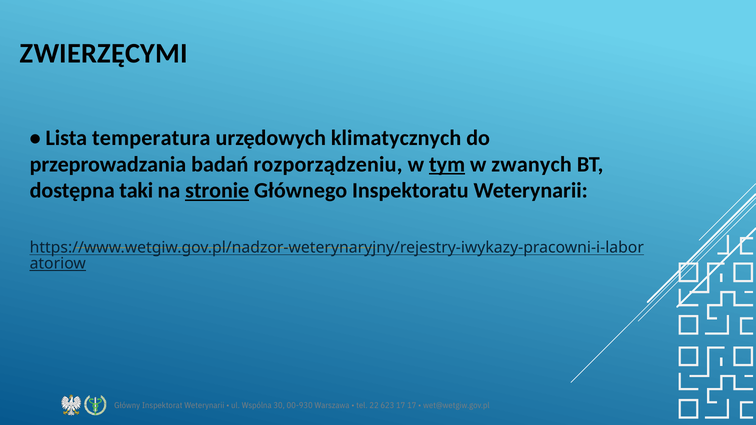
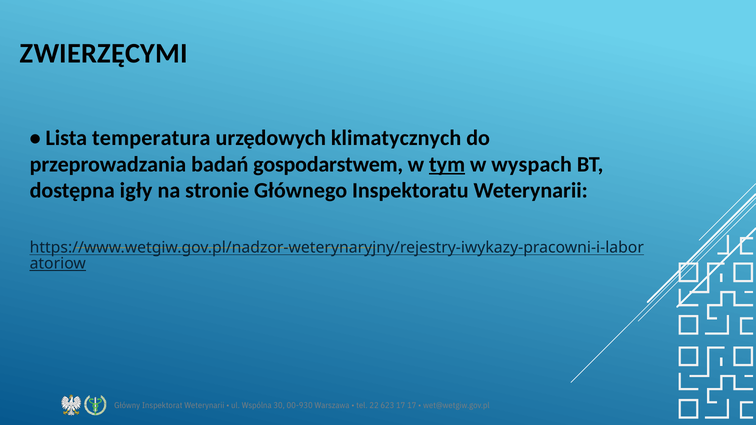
rozporządzeniu: rozporządzeniu -> gospodarstwem
zwanych: zwanych -> wyspach
taki: taki -> igły
stronie underline: present -> none
